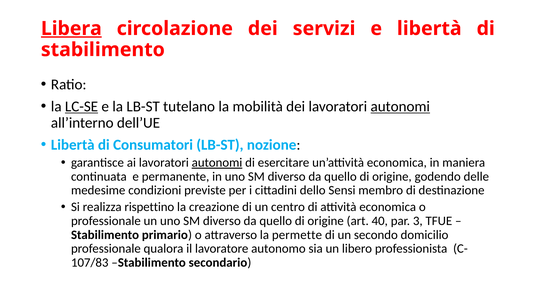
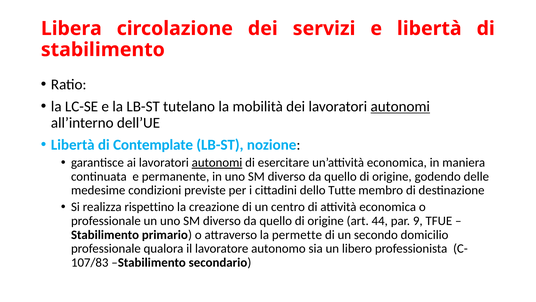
Libera underline: present -> none
LC-SE underline: present -> none
Consumatori: Consumatori -> Contemplate
Sensi: Sensi -> Tutte
40: 40 -> 44
3: 3 -> 9
